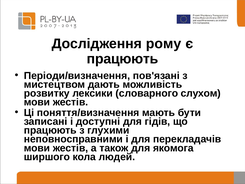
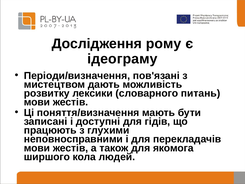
працюють at (123, 59): працюють -> ідеограму
слухом: слухом -> питань
